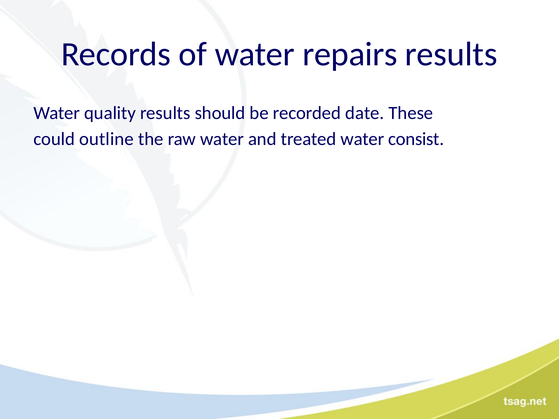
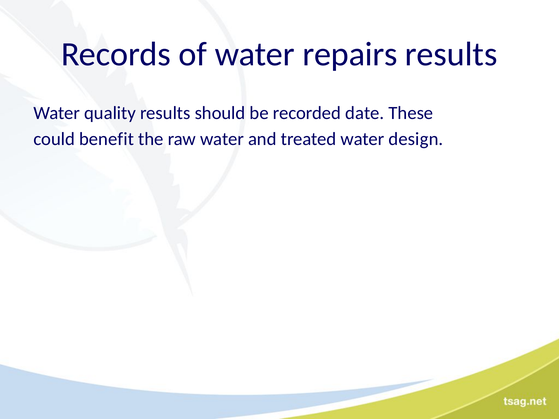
outline: outline -> benefit
consist: consist -> design
